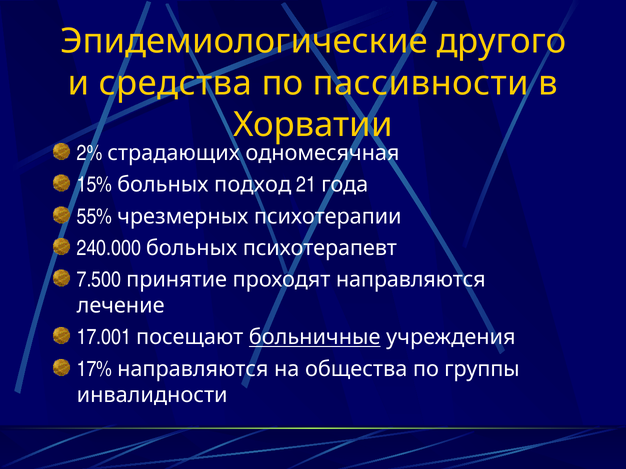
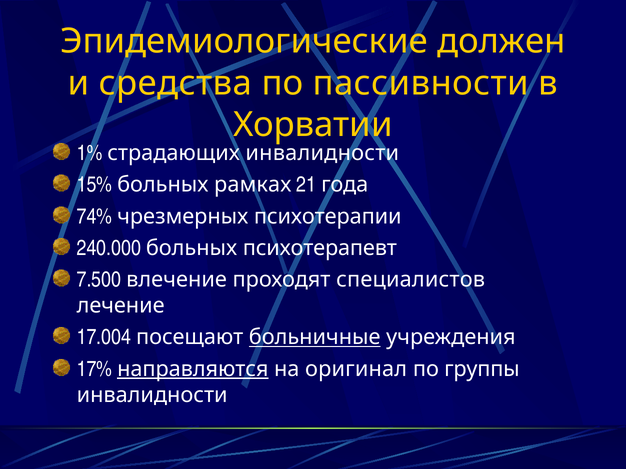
другого: другого -> должен
2%: 2% -> 1%
страдающих одномесячная: одномесячная -> инвалидности
подход: подход -> рамках
55%: 55% -> 74%
принятие: принятие -> влечение
проходят направляются: направляются -> специалистов
17.001: 17.001 -> 17.004
направляются at (193, 369) underline: none -> present
общества: общества -> оригинал
